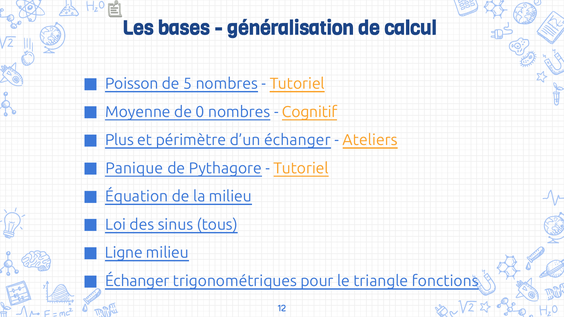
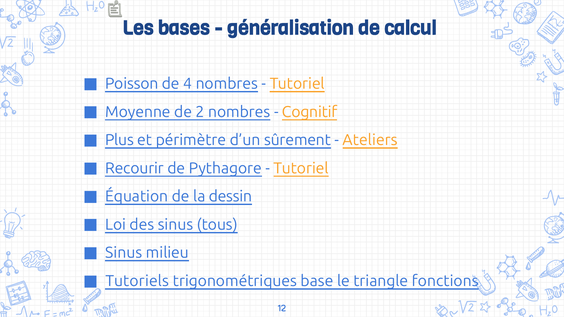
5: 5 -> 4
0: 0 -> 2
d’un échanger: échanger -> sûrement
Panique: Panique -> Recourir
la milieu: milieu -> dessin
Ligne at (124, 253): Ligne -> Sinus
Échanger at (137, 281): Échanger -> Tutoriels
pour: pour -> base
